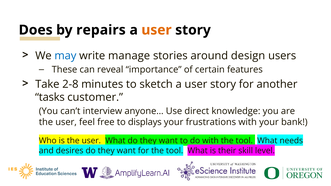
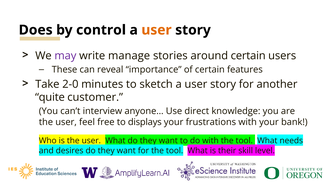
repairs: repairs -> control
may colour: blue -> purple
around design: design -> certain
2-8: 2-8 -> 2-0
tasks: tasks -> quite
